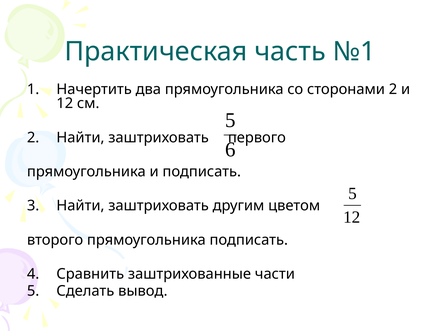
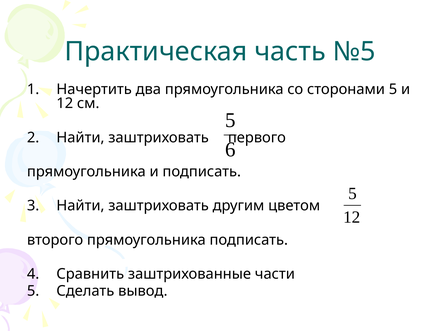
№1: №1 -> №5
сторонами 2: 2 -> 5
